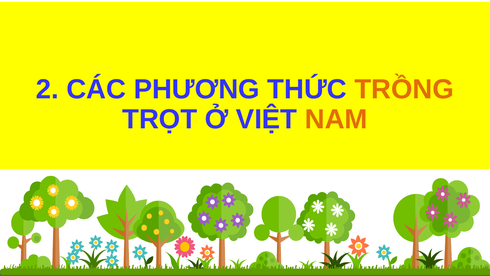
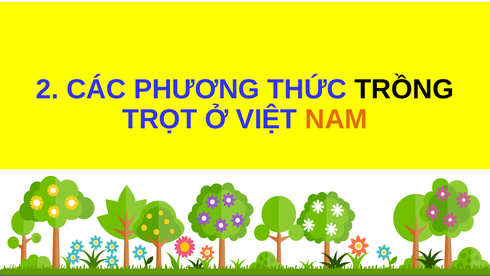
TRỒNG colour: orange -> black
